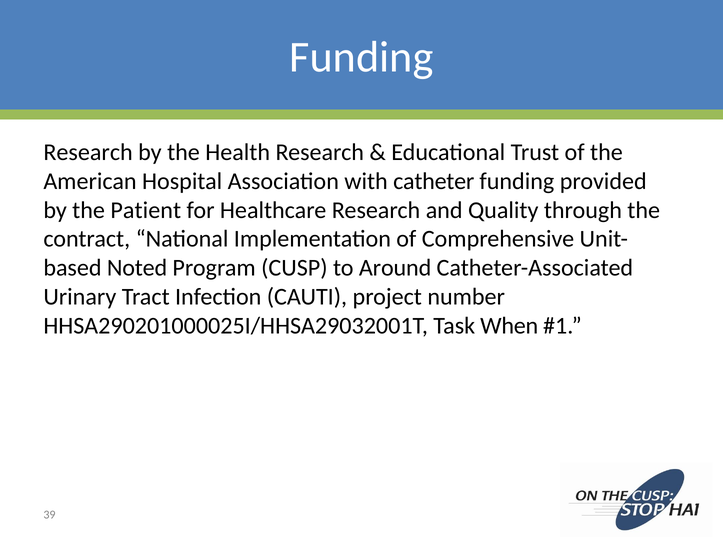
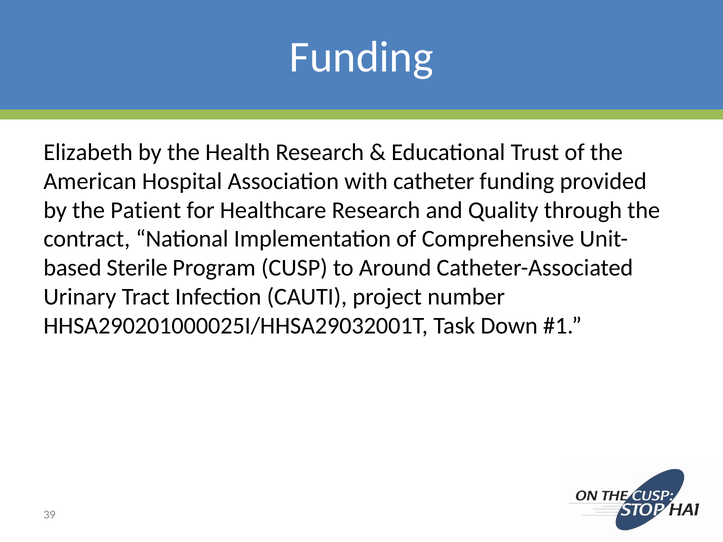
Research at (88, 152): Research -> Elizabeth
Noted: Noted -> Sterile
When: When -> Down
